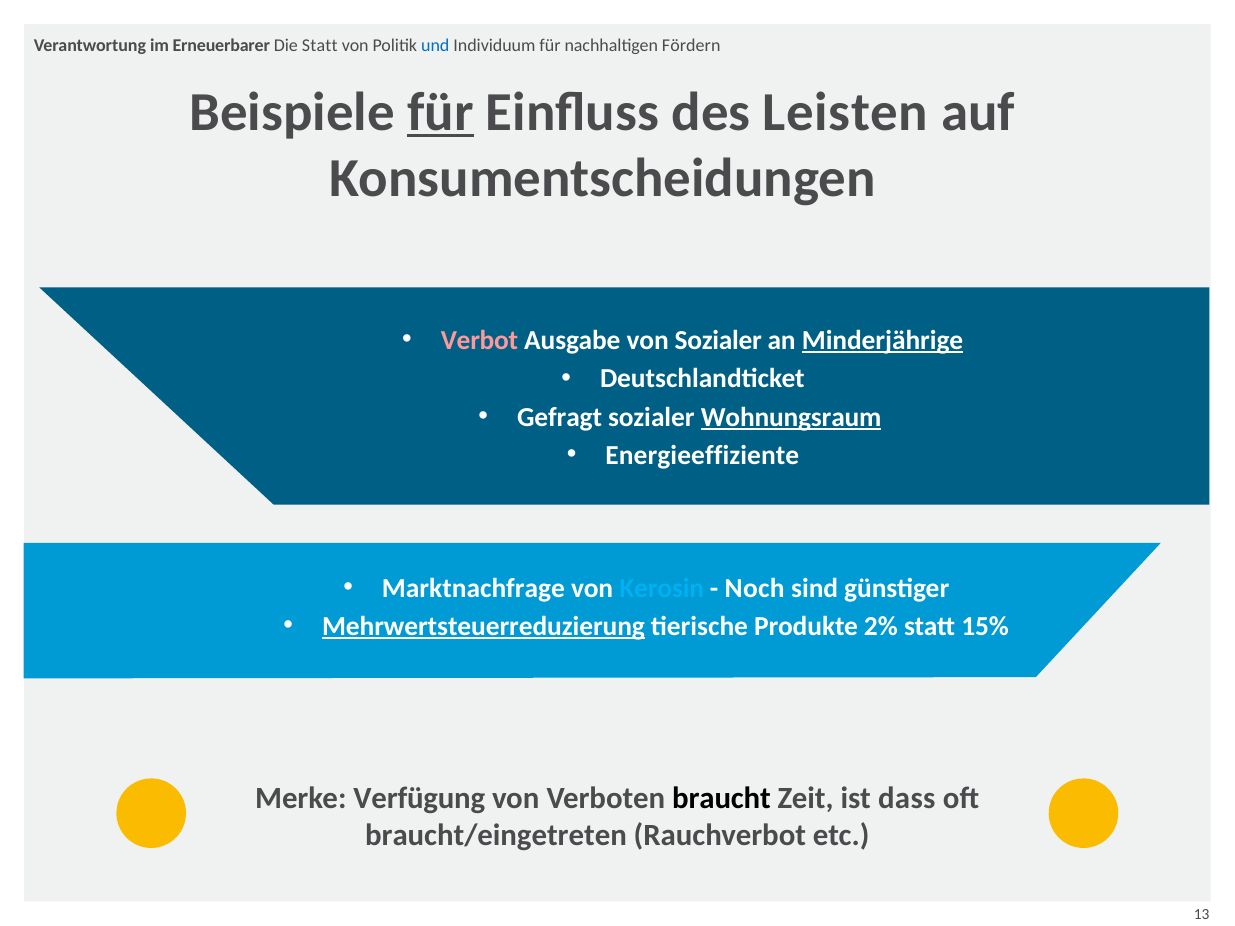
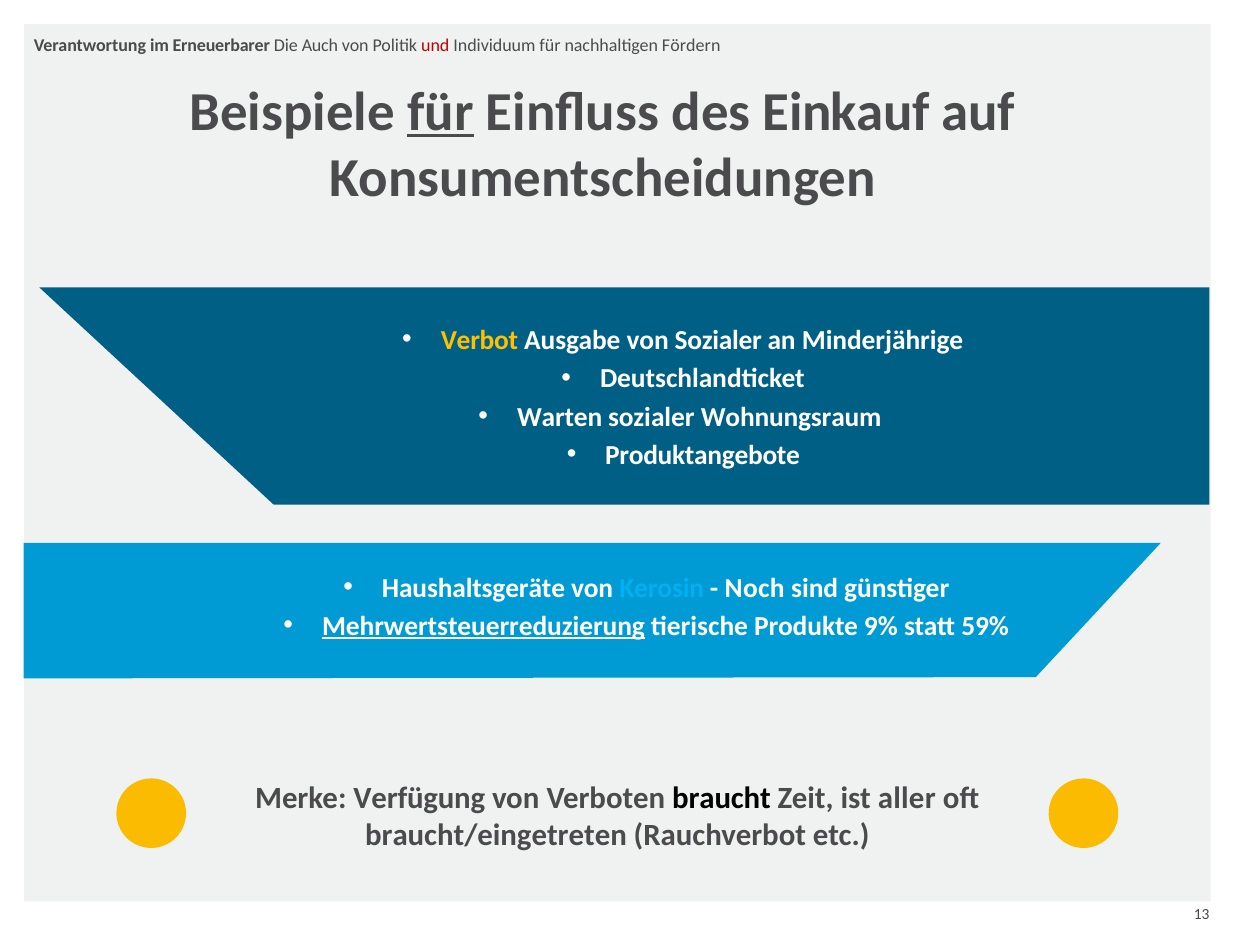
Die Statt: Statt -> Auch
und colour: blue -> red
Leisten: Leisten -> Einkauf
Verbot colour: pink -> yellow
Minderjährige underline: present -> none
Gefragt: Gefragt -> Warten
Wohnungsraum underline: present -> none
Energieeffiziente: Energieeffiziente -> Produktangebote
Marktnachfrage: Marktnachfrage -> Haushaltsgeräte
2%: 2% -> 9%
15%: 15% -> 59%
dass: dass -> aller
